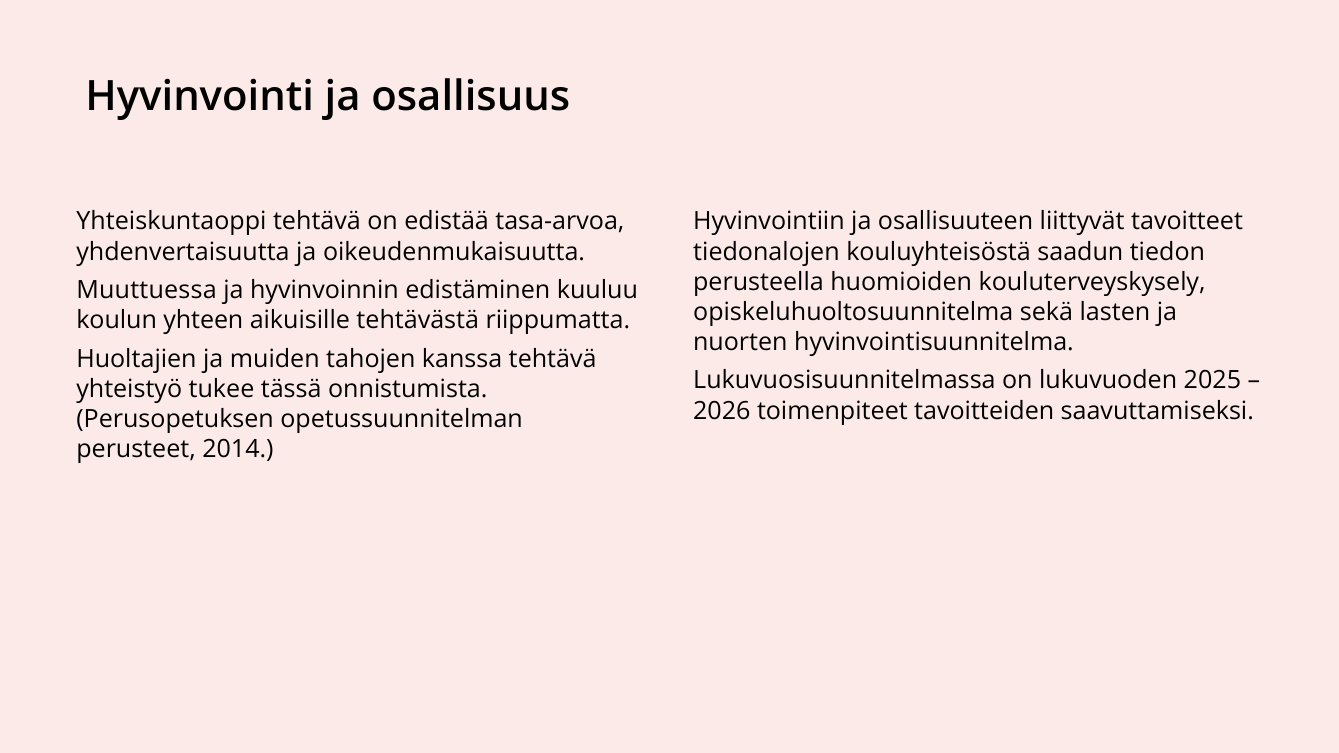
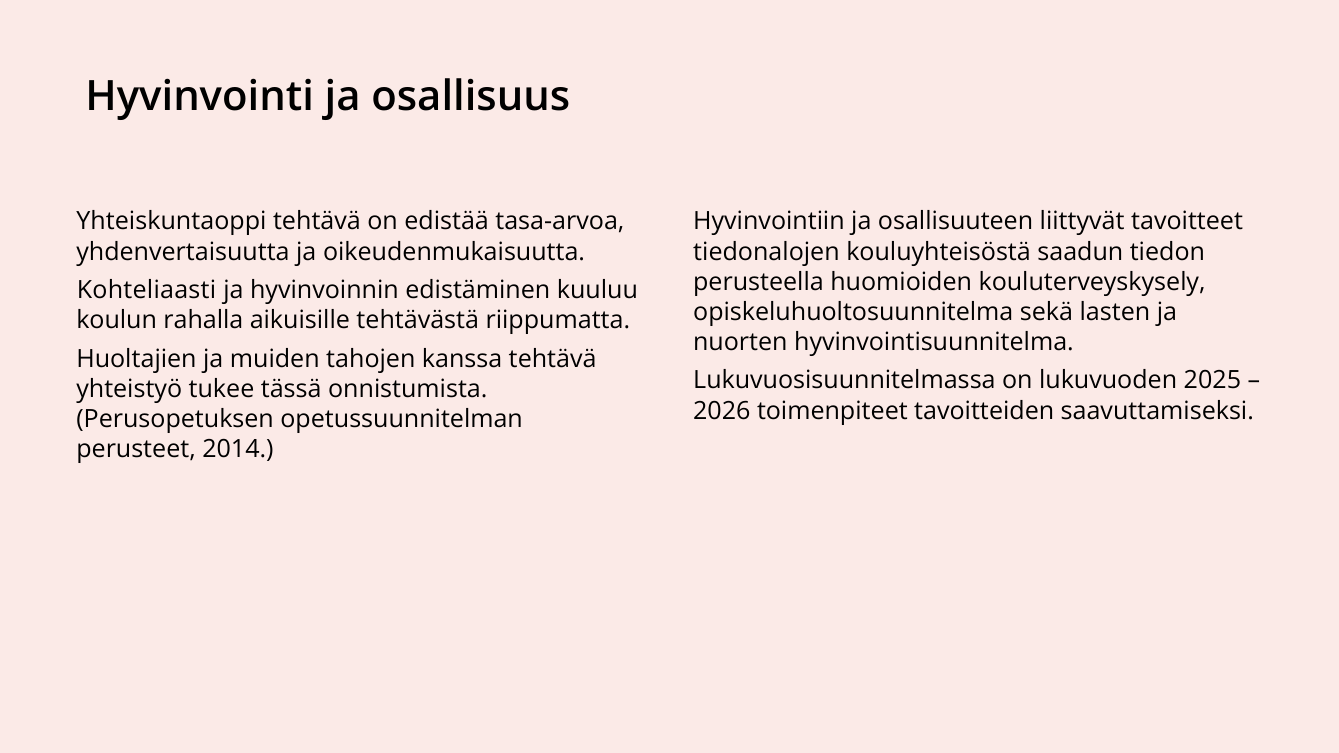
Muuttuessa: Muuttuessa -> Kohteliaasti
yhteen: yhteen -> rahalla
